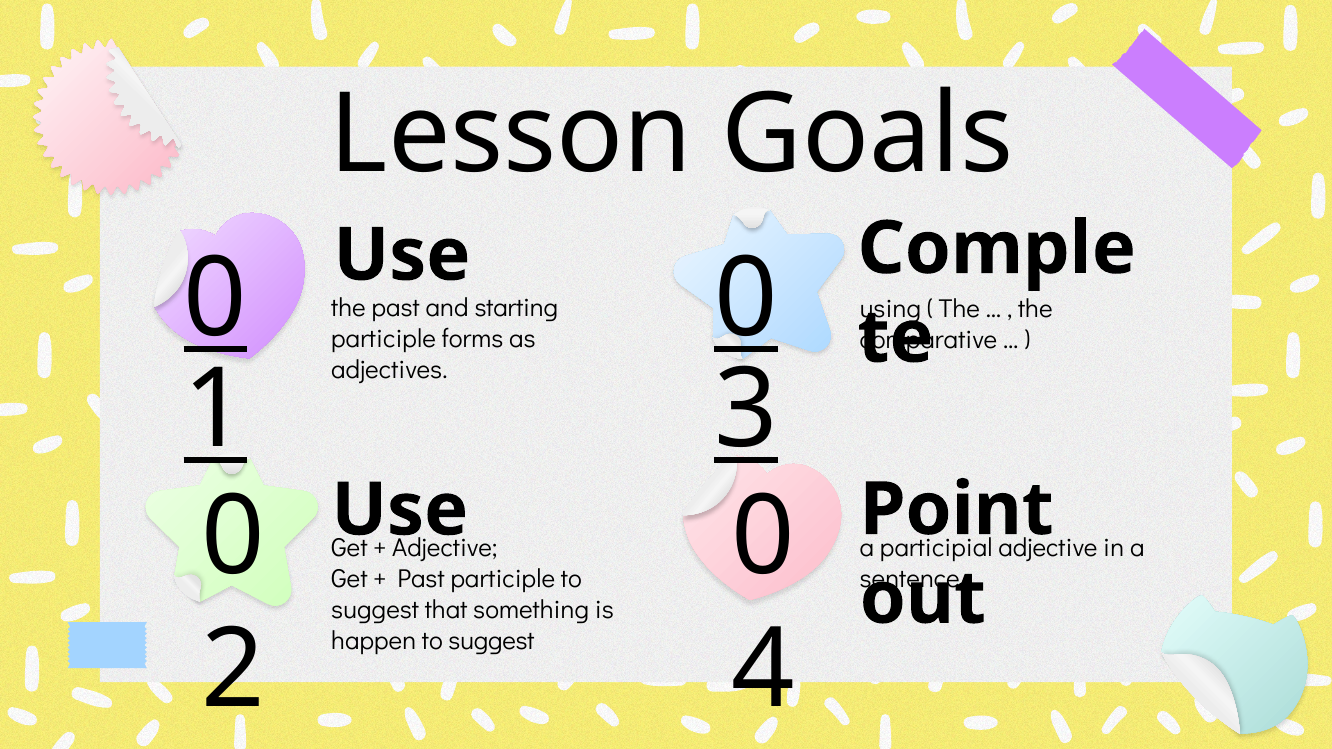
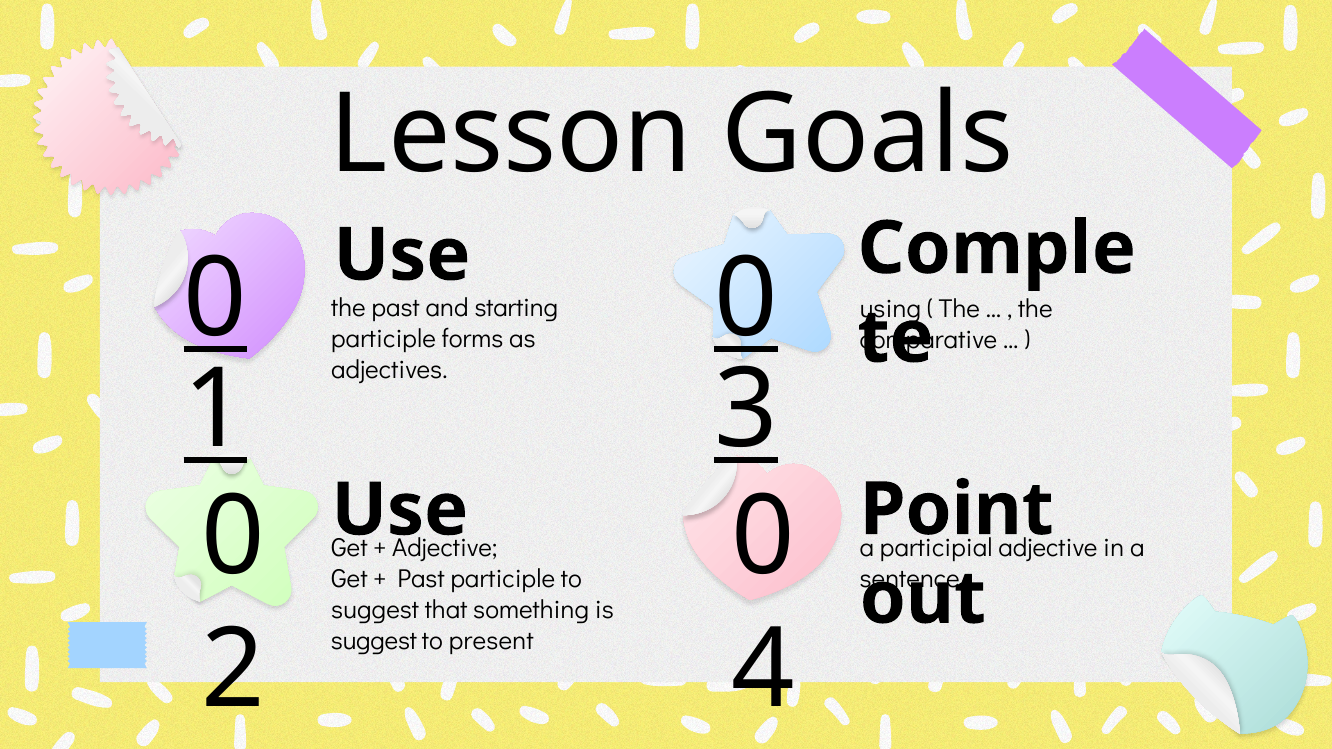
happen at (374, 641): happen -> suggest
suggest at (491, 641): suggest -> present
